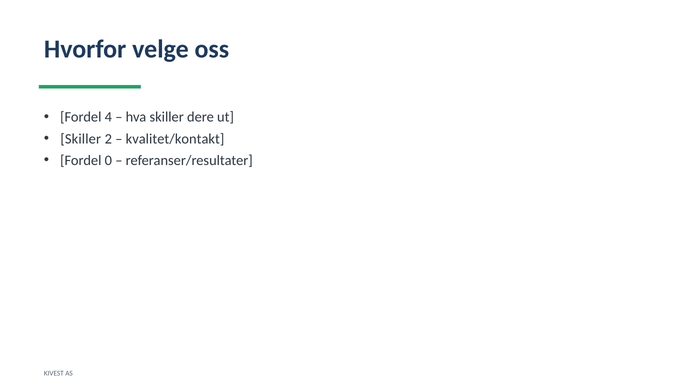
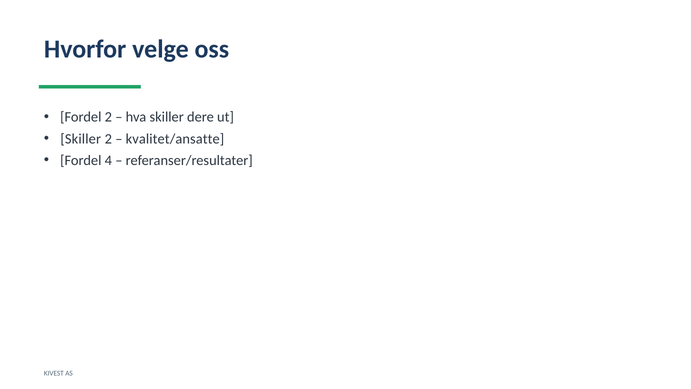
Fordel 4: 4 -> 2
kvalitet/kontakt: kvalitet/kontakt -> kvalitet/ansatte
0: 0 -> 4
